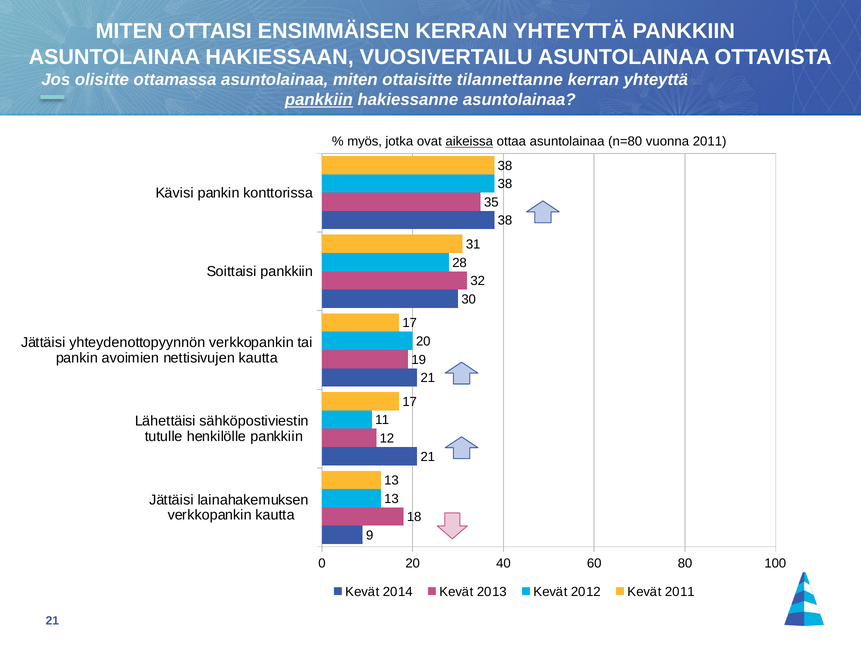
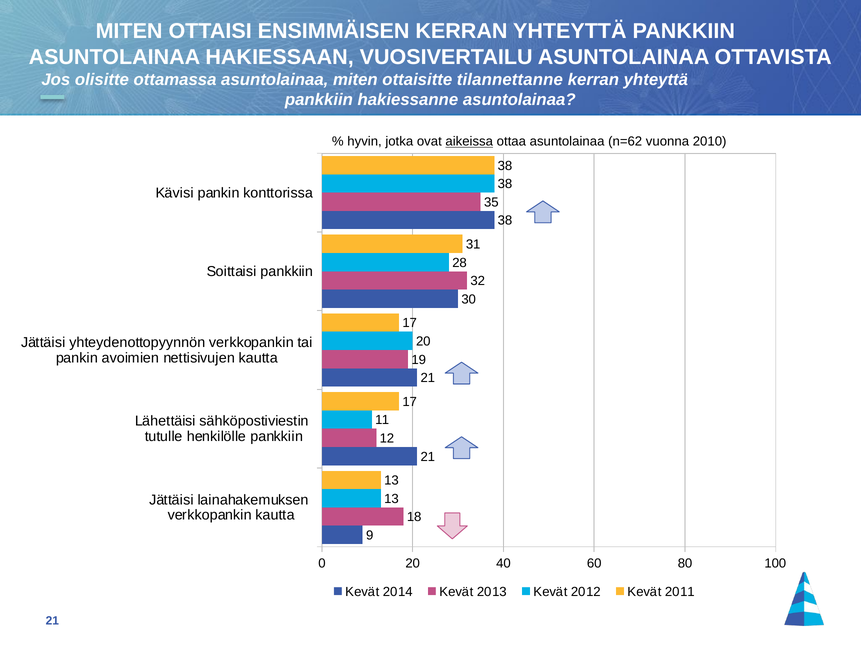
pankkiin at (319, 100) underline: present -> none
myös: myös -> hyvin
n=80: n=80 -> n=62
vuonna 2011: 2011 -> 2010
